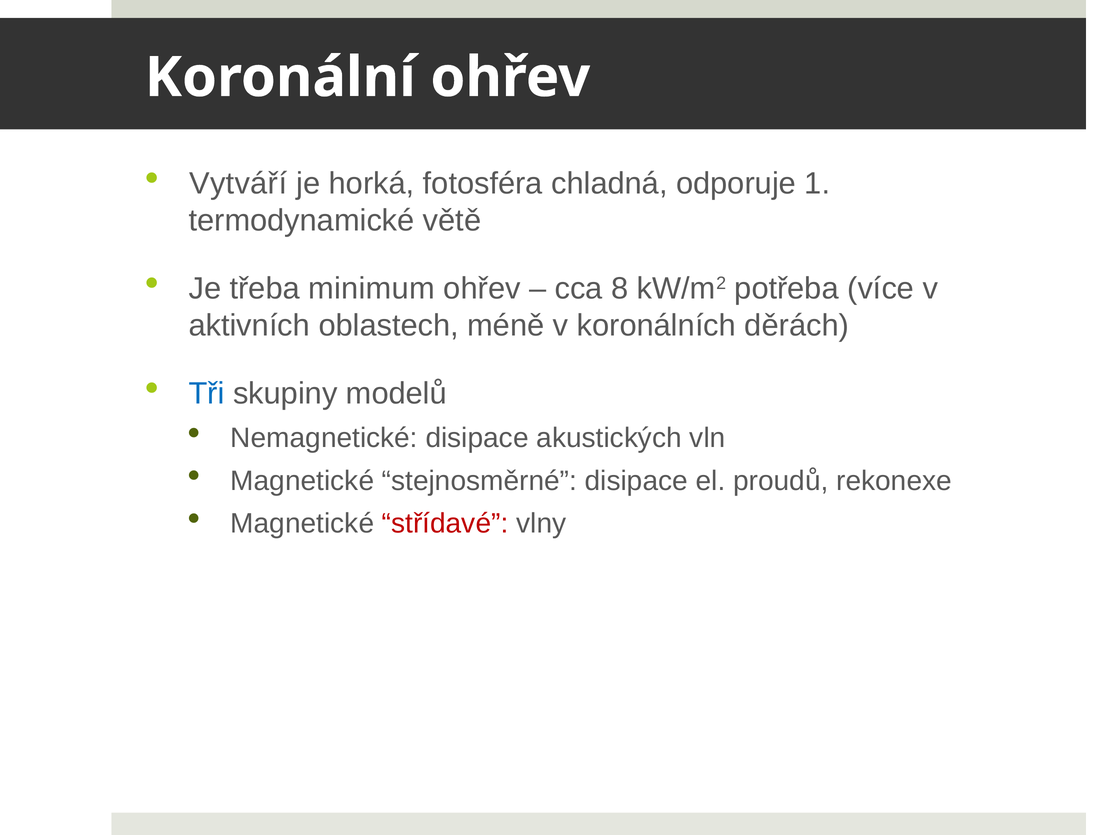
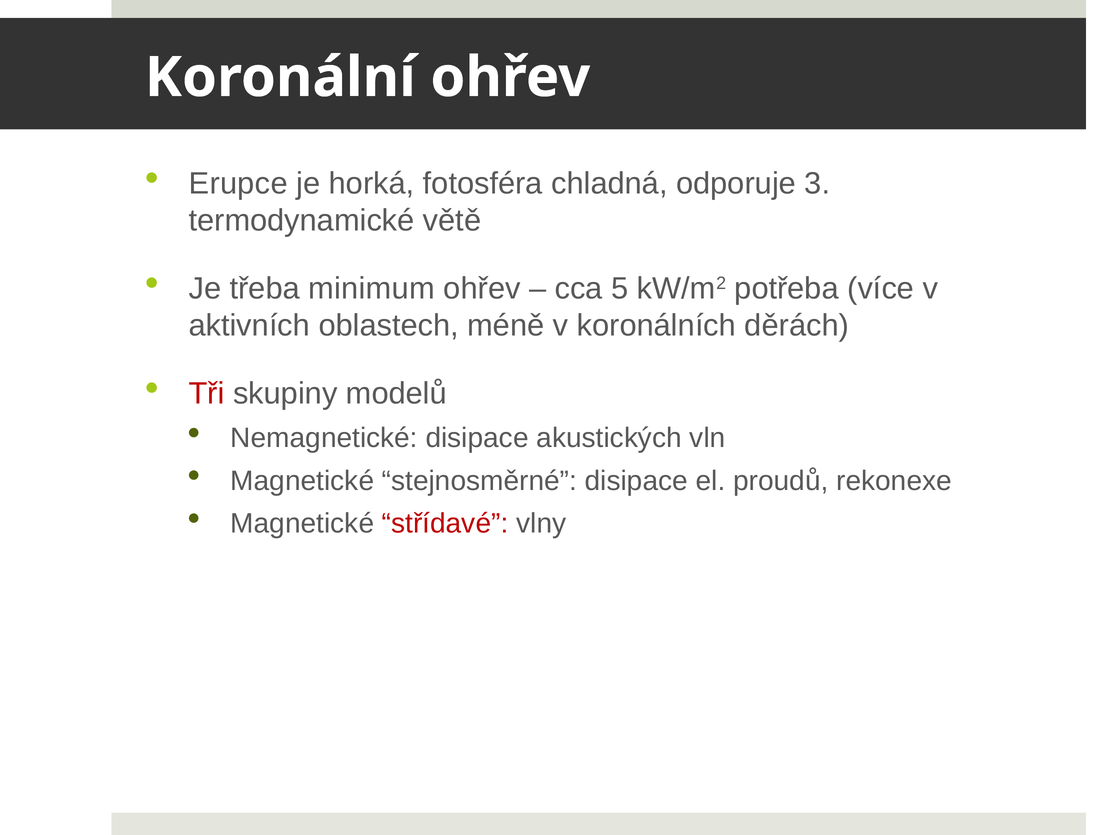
Vytváří: Vytváří -> Erupce
1: 1 -> 3
8: 8 -> 5
Tři colour: blue -> red
